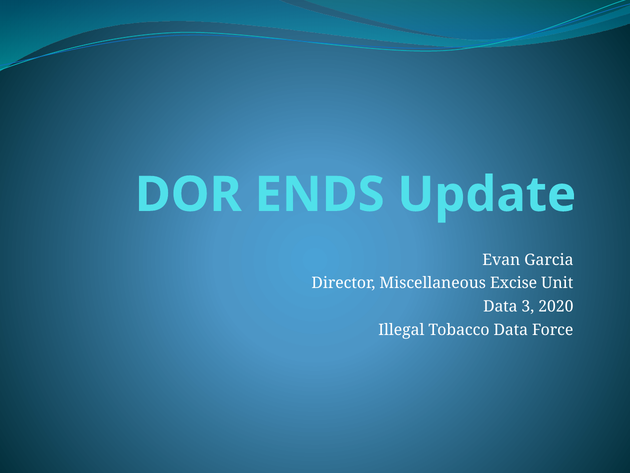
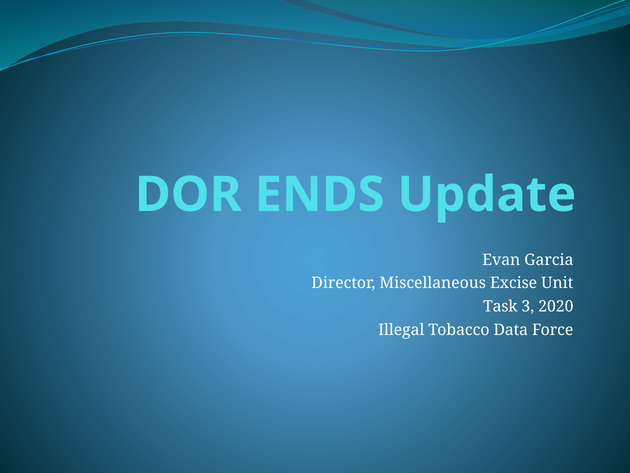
Data at (500, 306): Data -> Task
